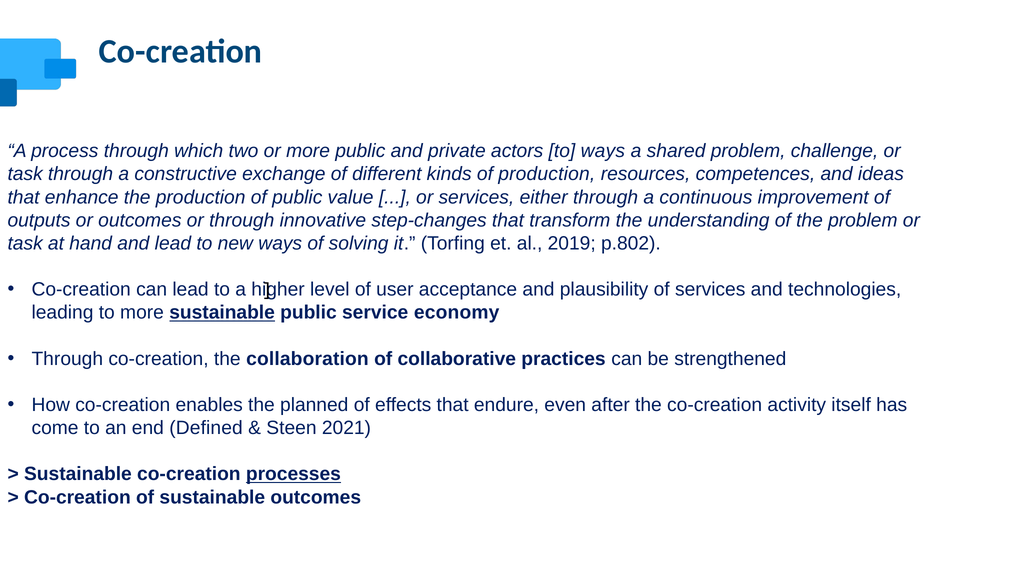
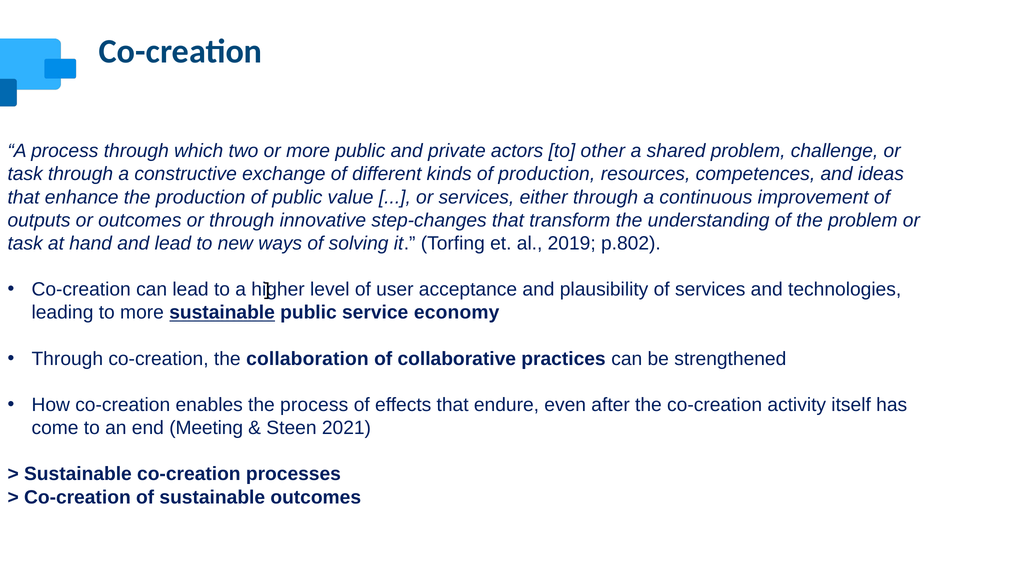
to ways: ways -> other
the planned: planned -> process
Defined: Defined -> Meeting
processes underline: present -> none
